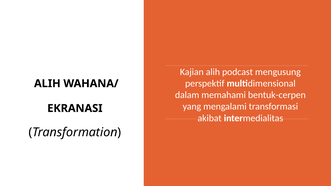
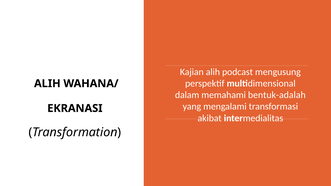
bentuk-cerpen: bentuk-cerpen -> bentuk-adalah
